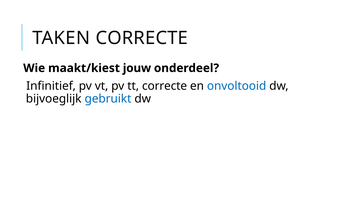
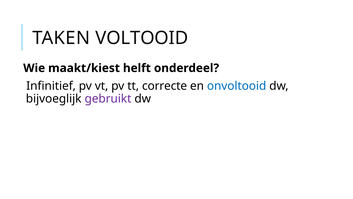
TAKEN CORRECTE: CORRECTE -> VOLTOOID
jouw: jouw -> helft
gebruikt colour: blue -> purple
